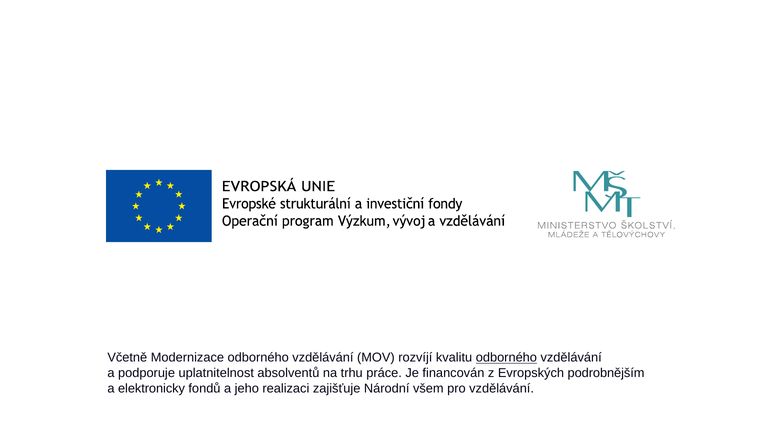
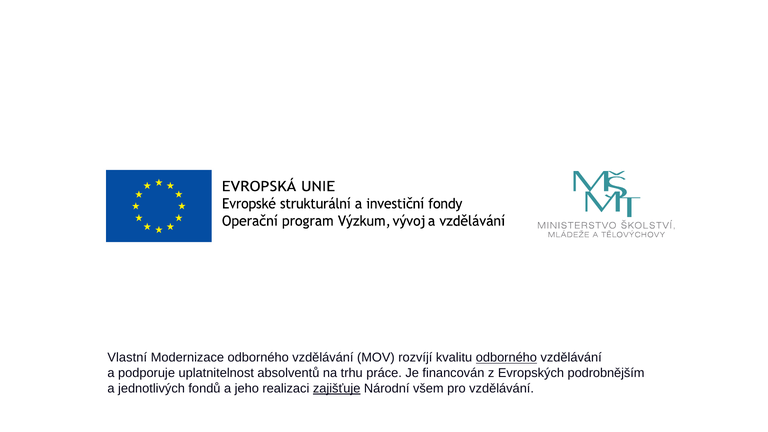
Včetně: Včetně -> Vlastní
elektronicky: elektronicky -> jednotlivých
zajišťuje underline: none -> present
